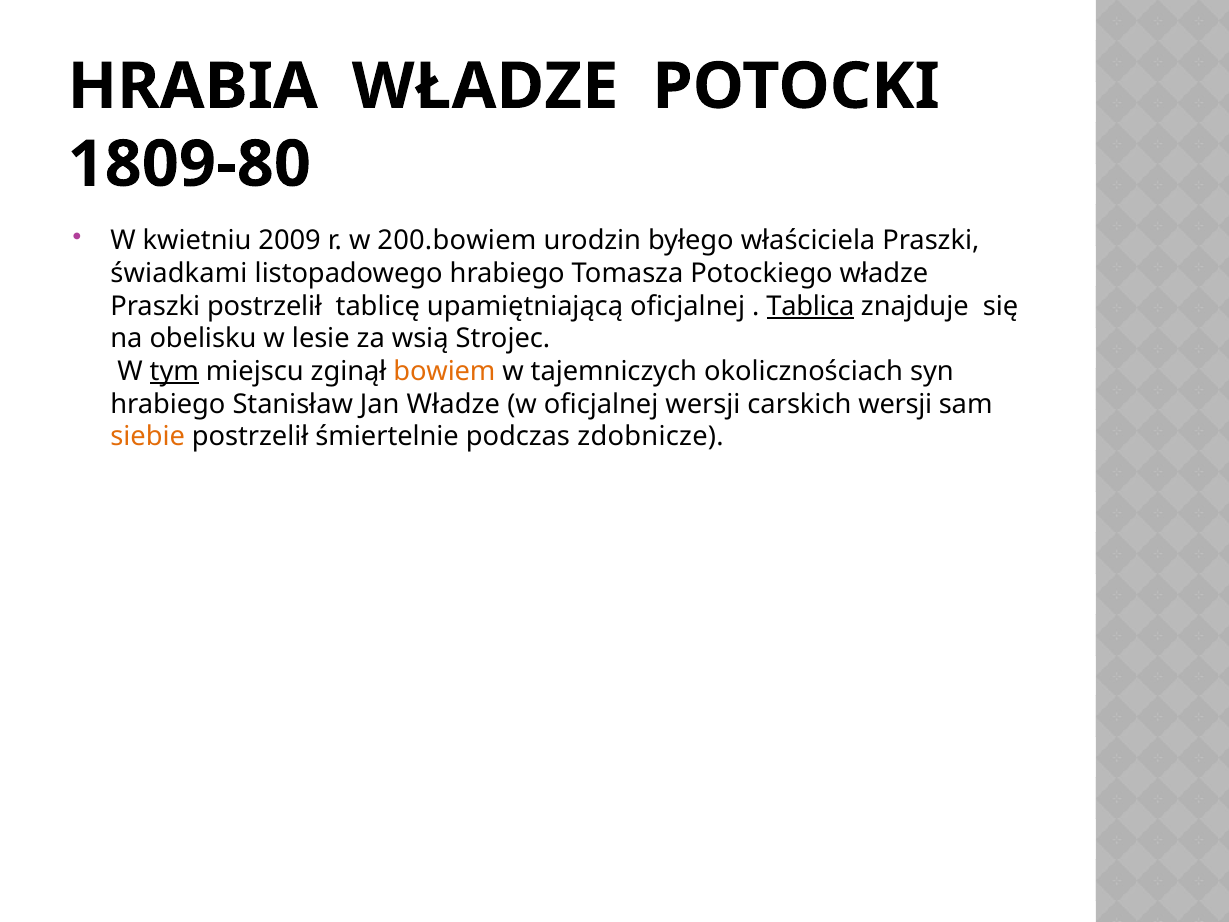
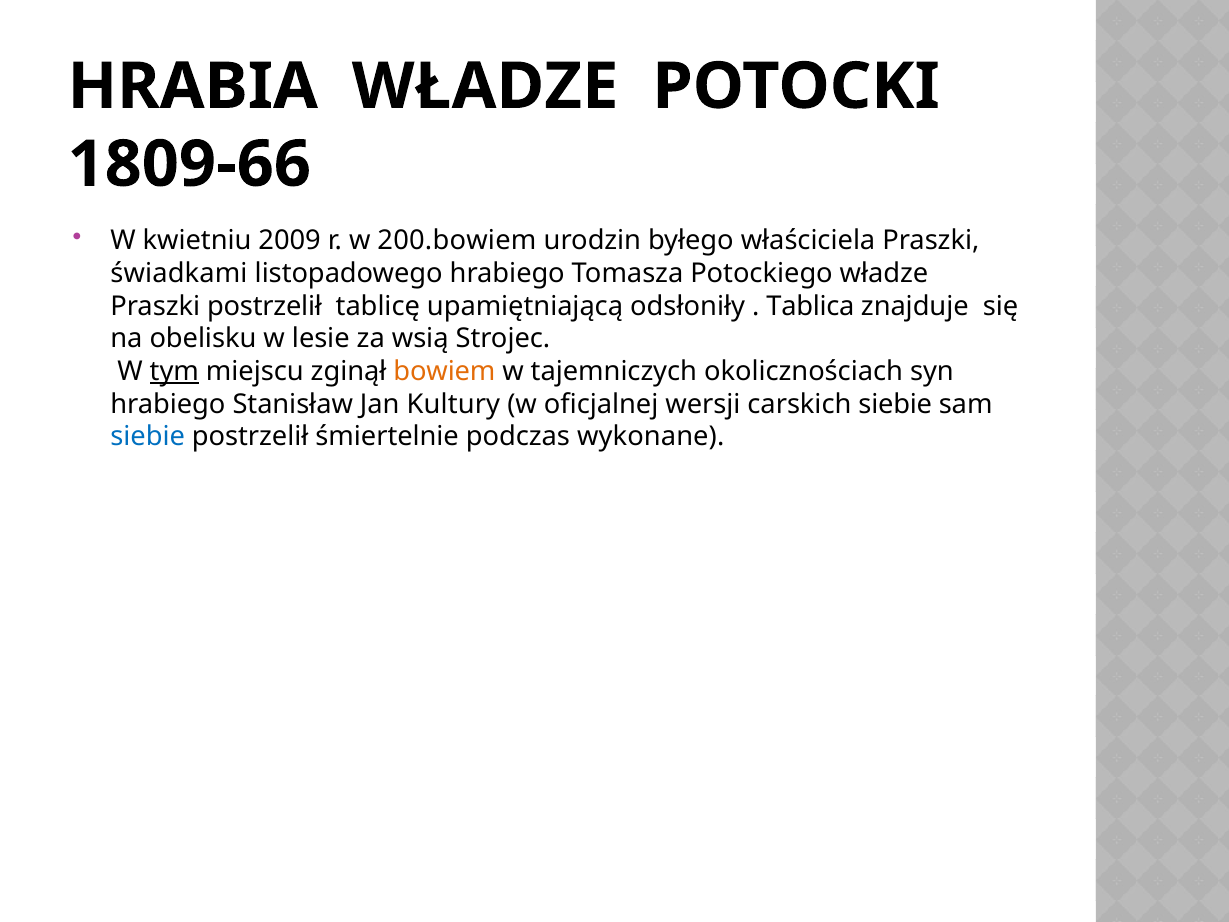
1809-80: 1809-80 -> 1809-66
upamiętniającą oficjalnej: oficjalnej -> odsłoniły
Tablica underline: present -> none
Jan Władze: Władze -> Kultury
carskich wersji: wersji -> siebie
siebie at (148, 437) colour: orange -> blue
zdobnicze: zdobnicze -> wykonane
